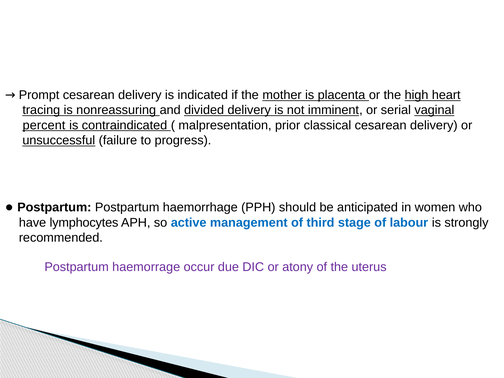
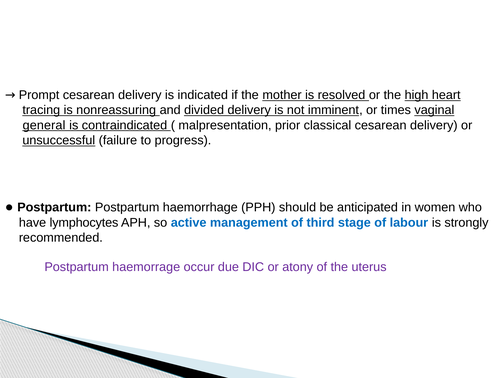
placenta: placenta -> resolved
serial: serial -> times
percent: percent -> general
